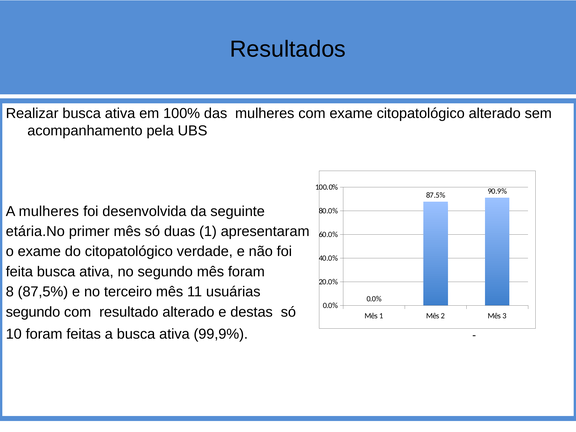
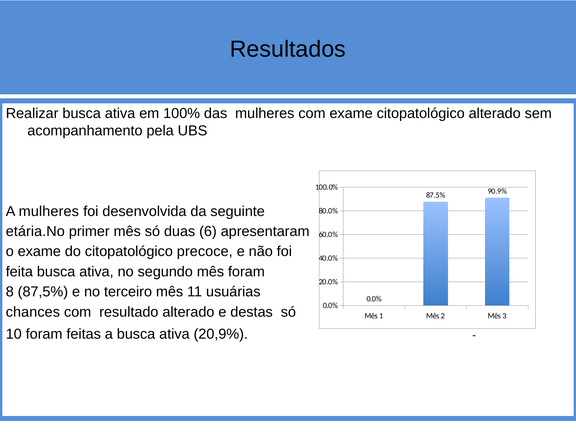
duas 1: 1 -> 6
verdade: verdade -> precoce
segundo at (33, 312): segundo -> chances
99,9%: 99,9% -> 20,9%
